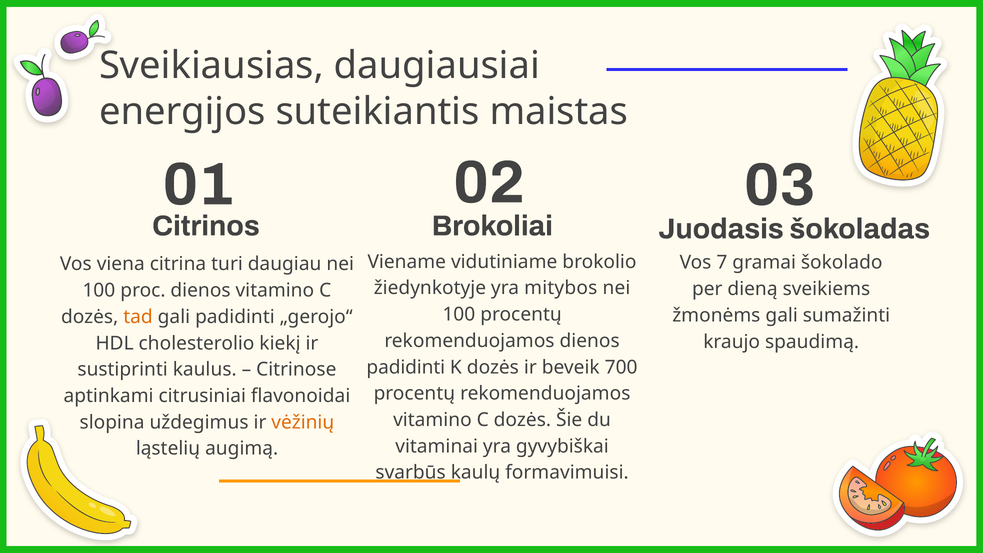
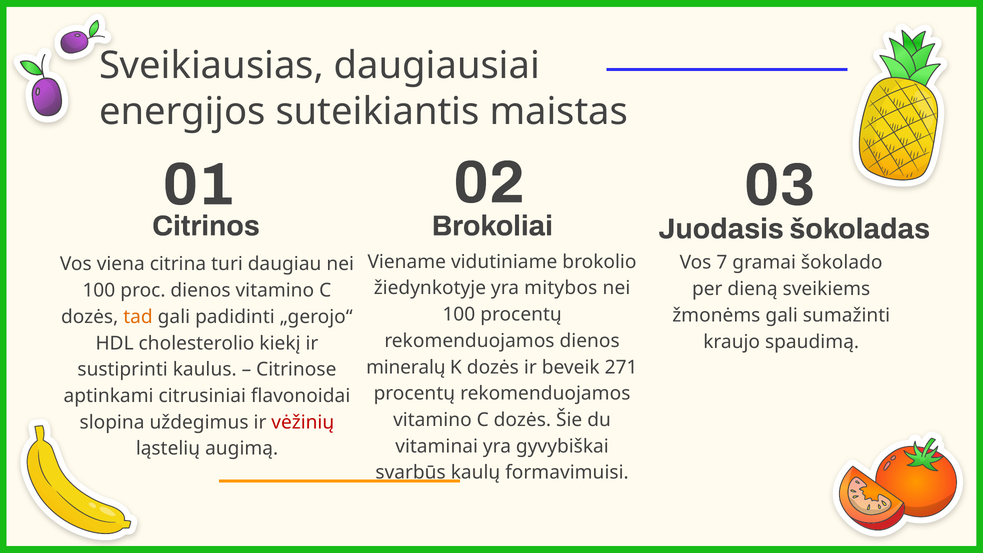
padidinti at (406, 367): padidinti -> mineralų
700: 700 -> 271
vėžinių colour: orange -> red
